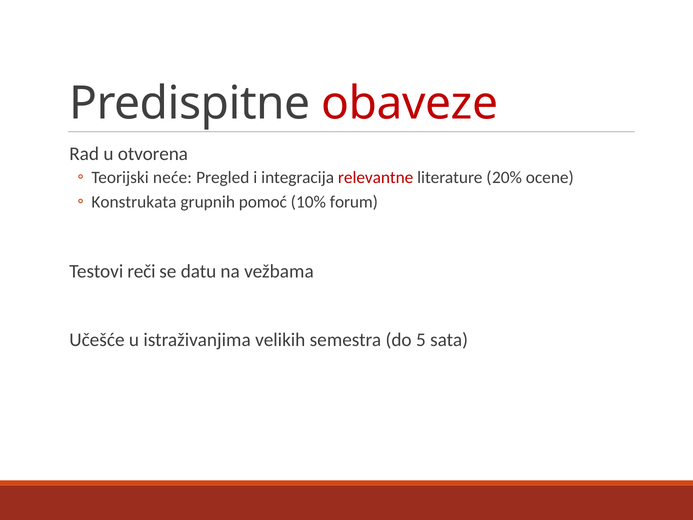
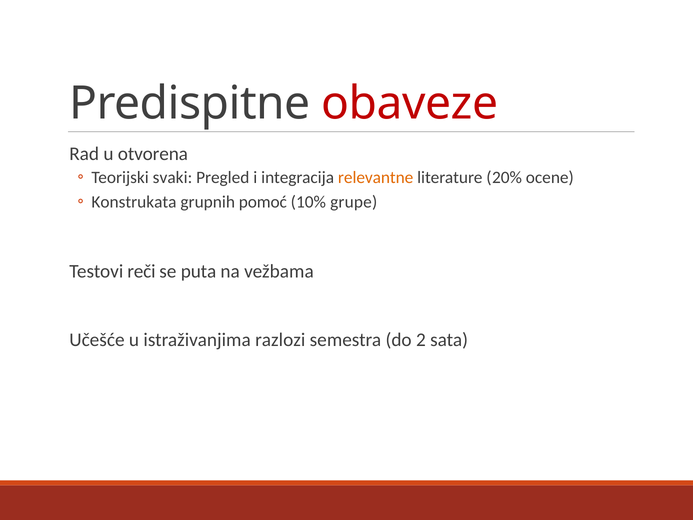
neće: neće -> svaki
relevantne colour: red -> orange
forum: forum -> grupe
datu: datu -> puta
velikih: velikih -> razlozi
5: 5 -> 2
